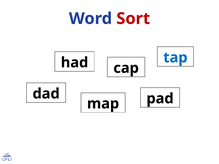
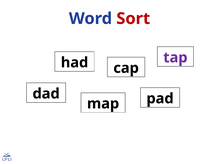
tap colour: blue -> purple
